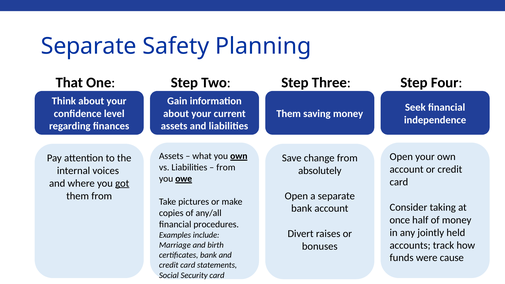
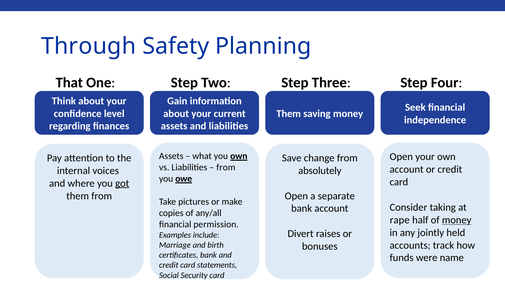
Separate at (89, 46): Separate -> Through
once: once -> rape
money at (457, 220) underline: none -> present
procedures: procedures -> permission
cause: cause -> name
